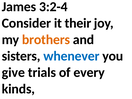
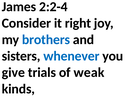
3:2-4: 3:2-4 -> 2:2-4
their: their -> right
brothers colour: orange -> blue
every: every -> weak
